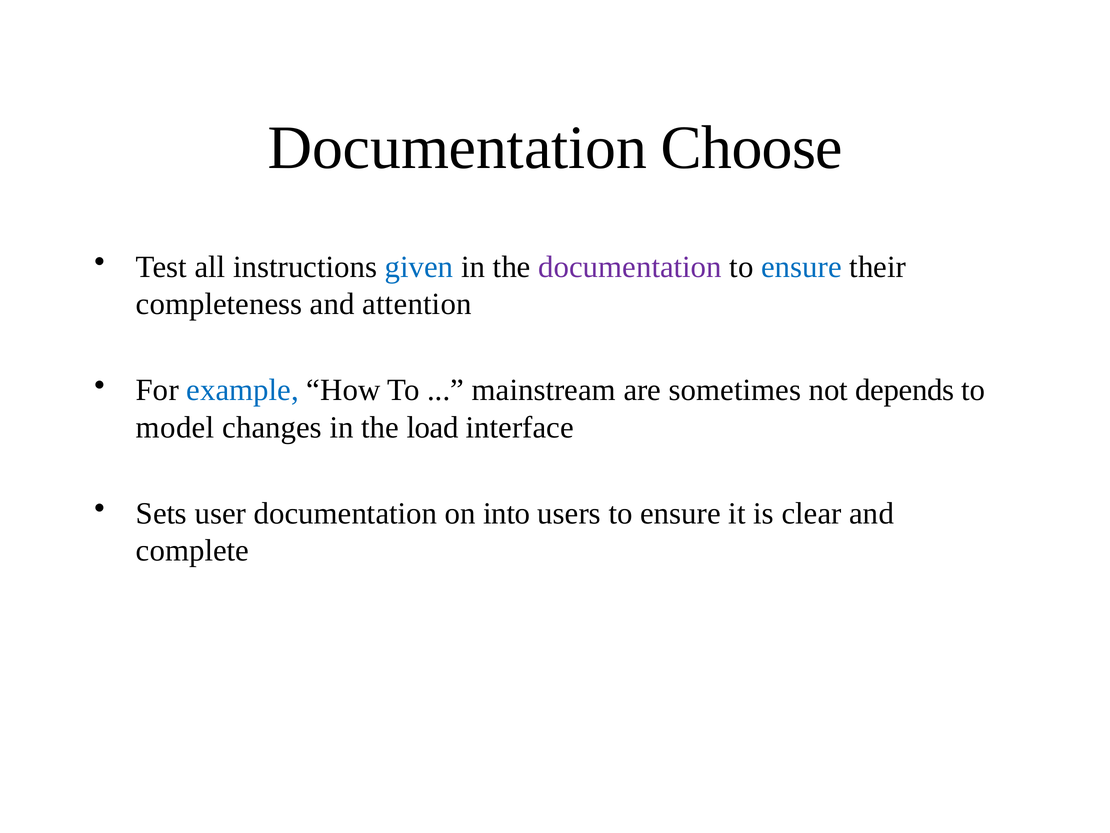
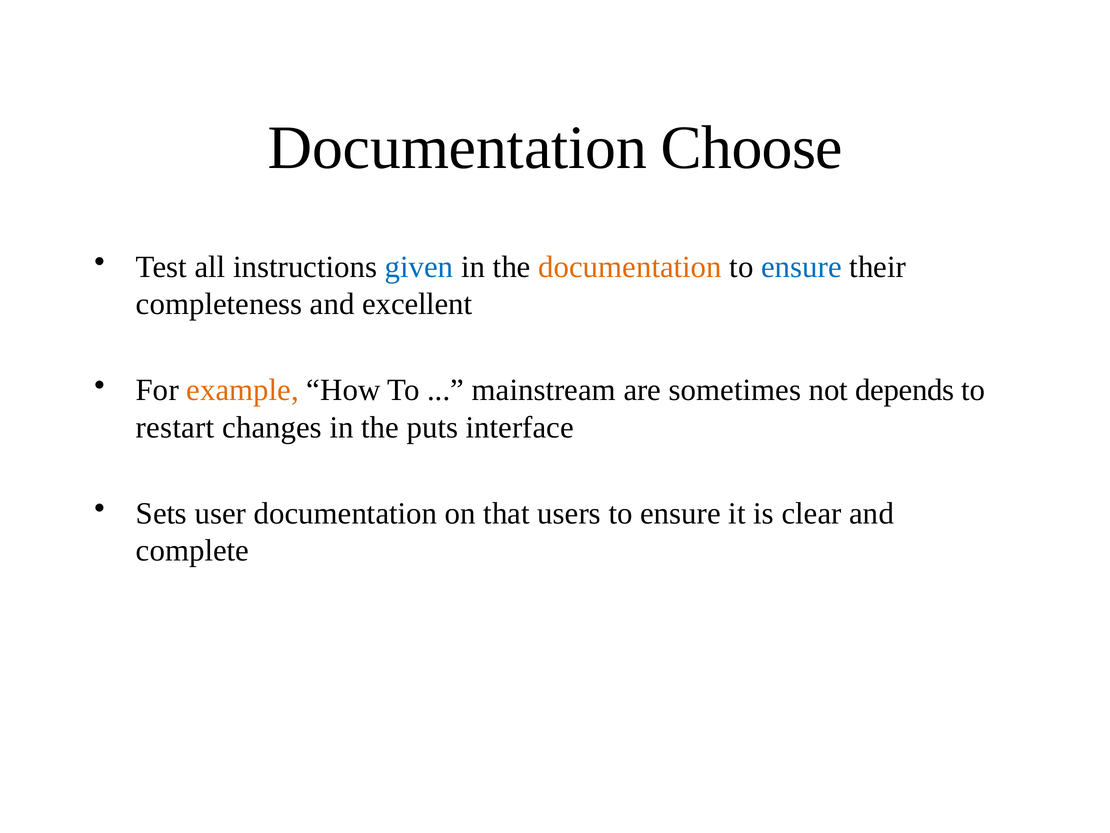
documentation at (630, 267) colour: purple -> orange
attention: attention -> excellent
example colour: blue -> orange
model: model -> restart
load: load -> puts
into: into -> that
